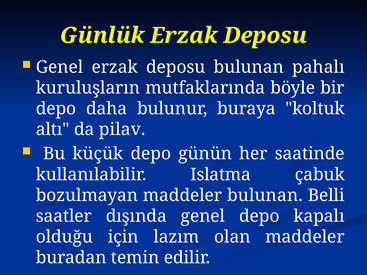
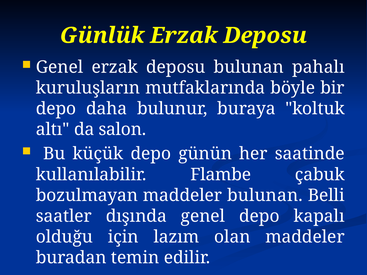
pilav: pilav -> salon
Islatma: Islatma -> Flambe
